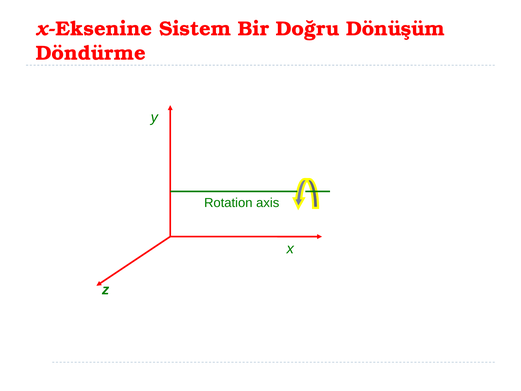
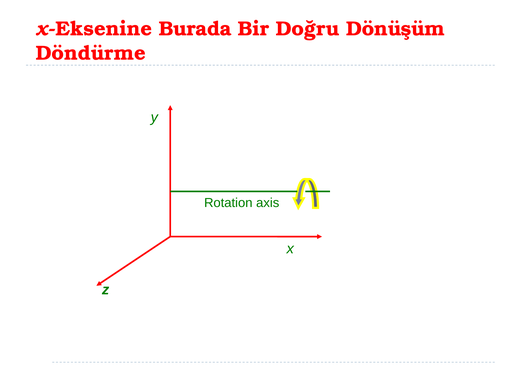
Sistem: Sistem -> Burada
